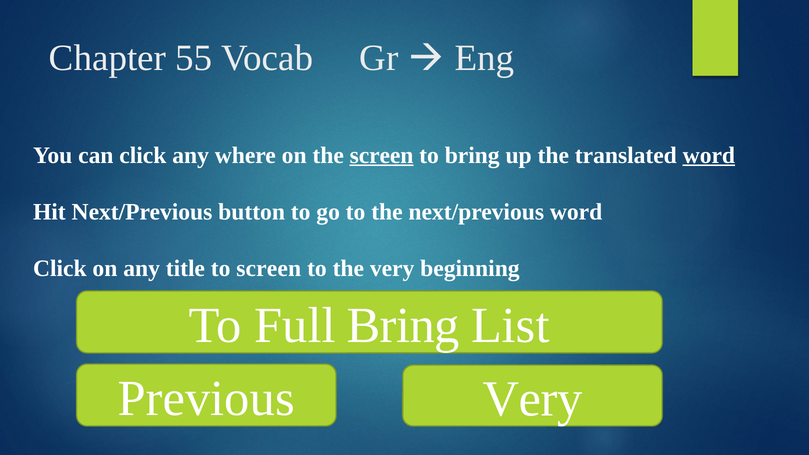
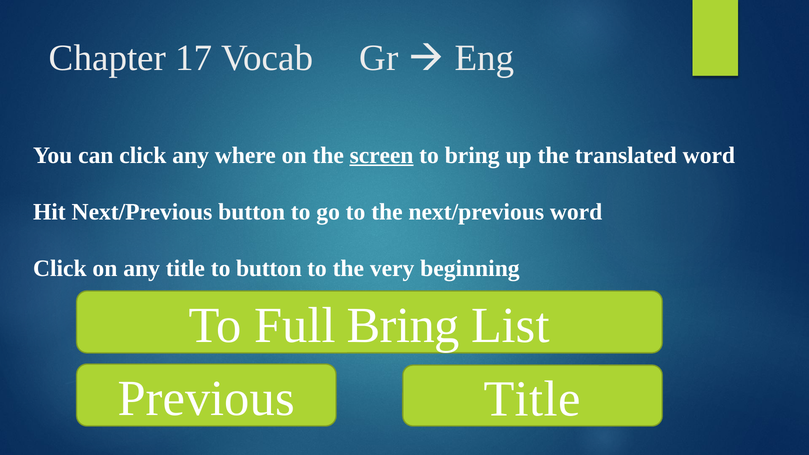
55: 55 -> 17
word at (709, 155) underline: present -> none
to screen: screen -> button
Previous Very: Very -> Title
